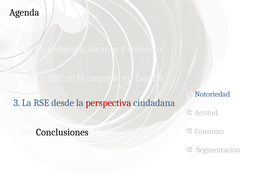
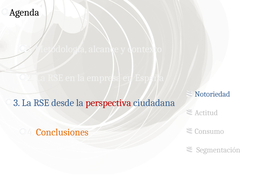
Conclusiones colour: black -> orange
